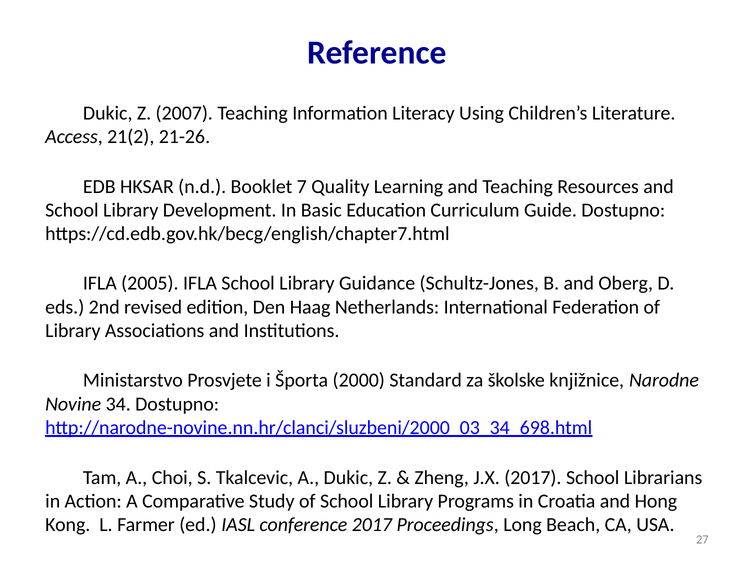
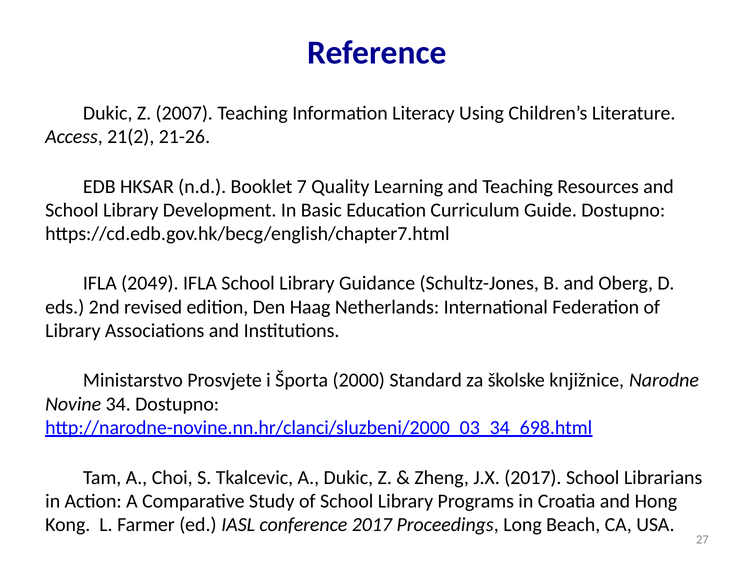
2005: 2005 -> 2049
